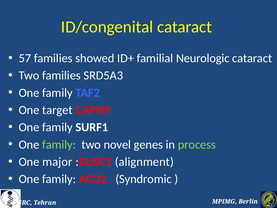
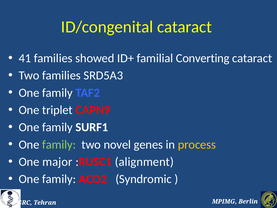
57: 57 -> 41
Neurologic: Neurologic -> Converting
target: target -> triplet
process colour: light green -> yellow
